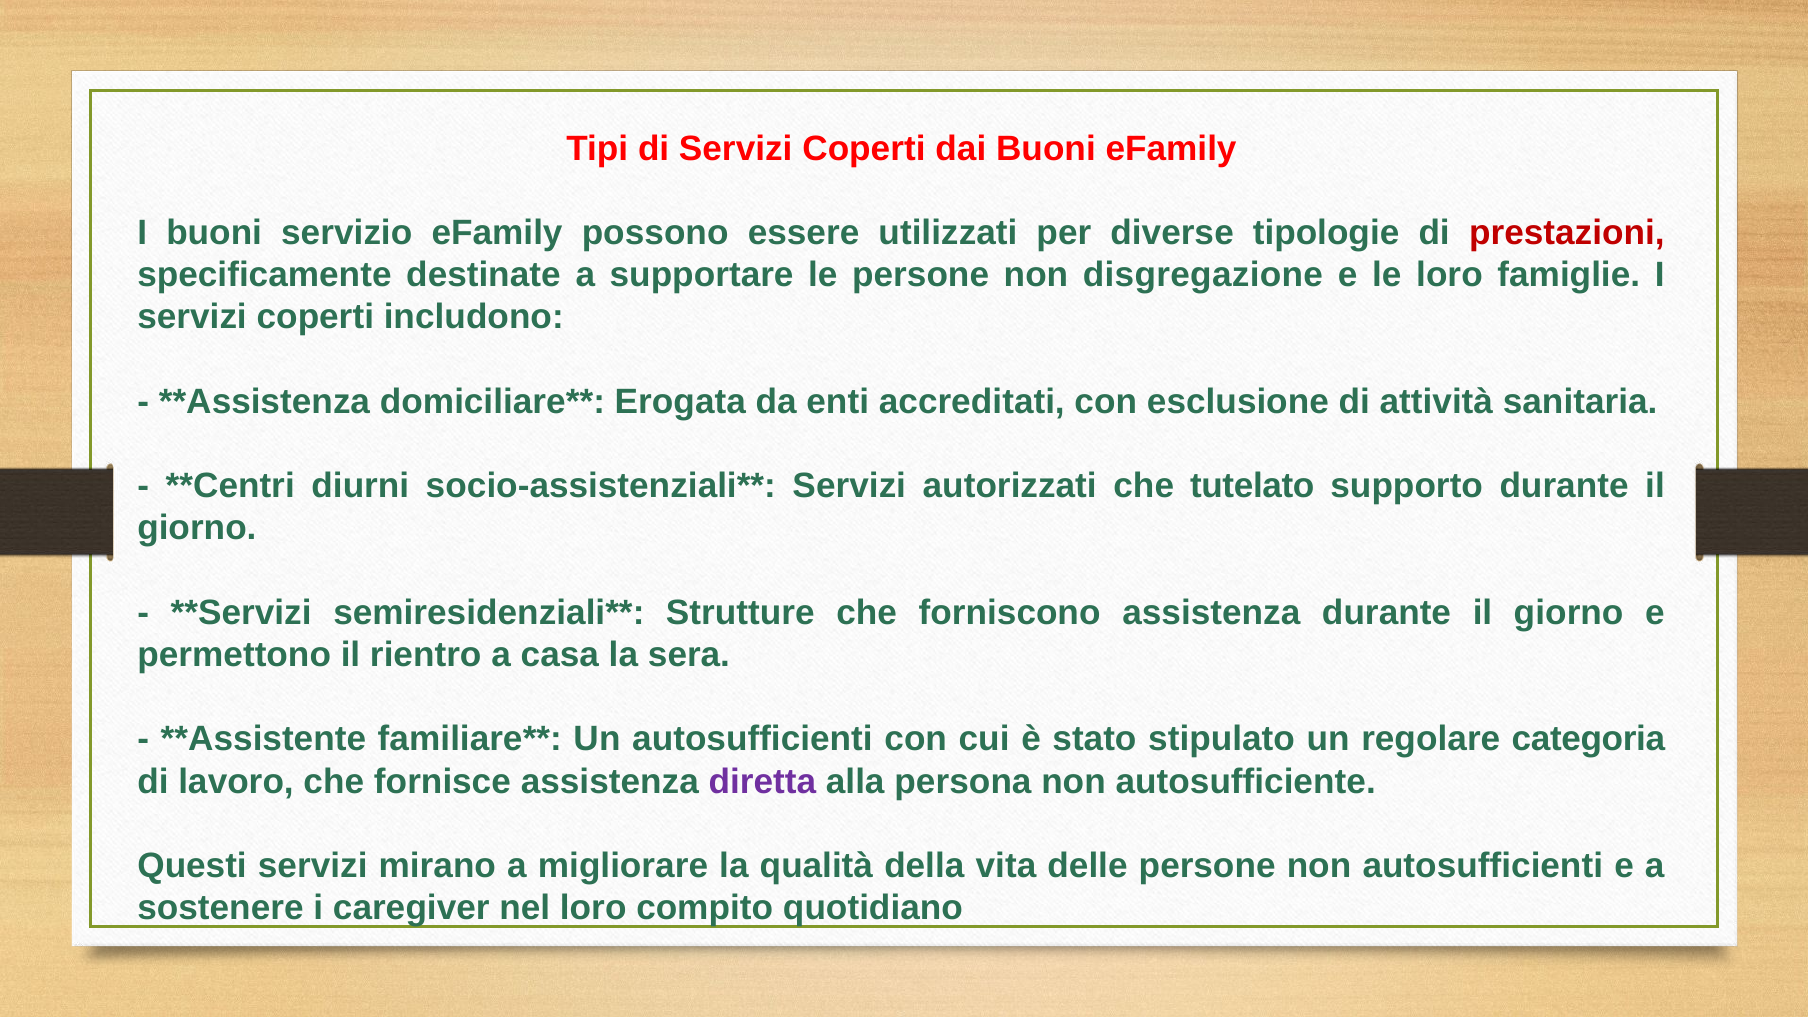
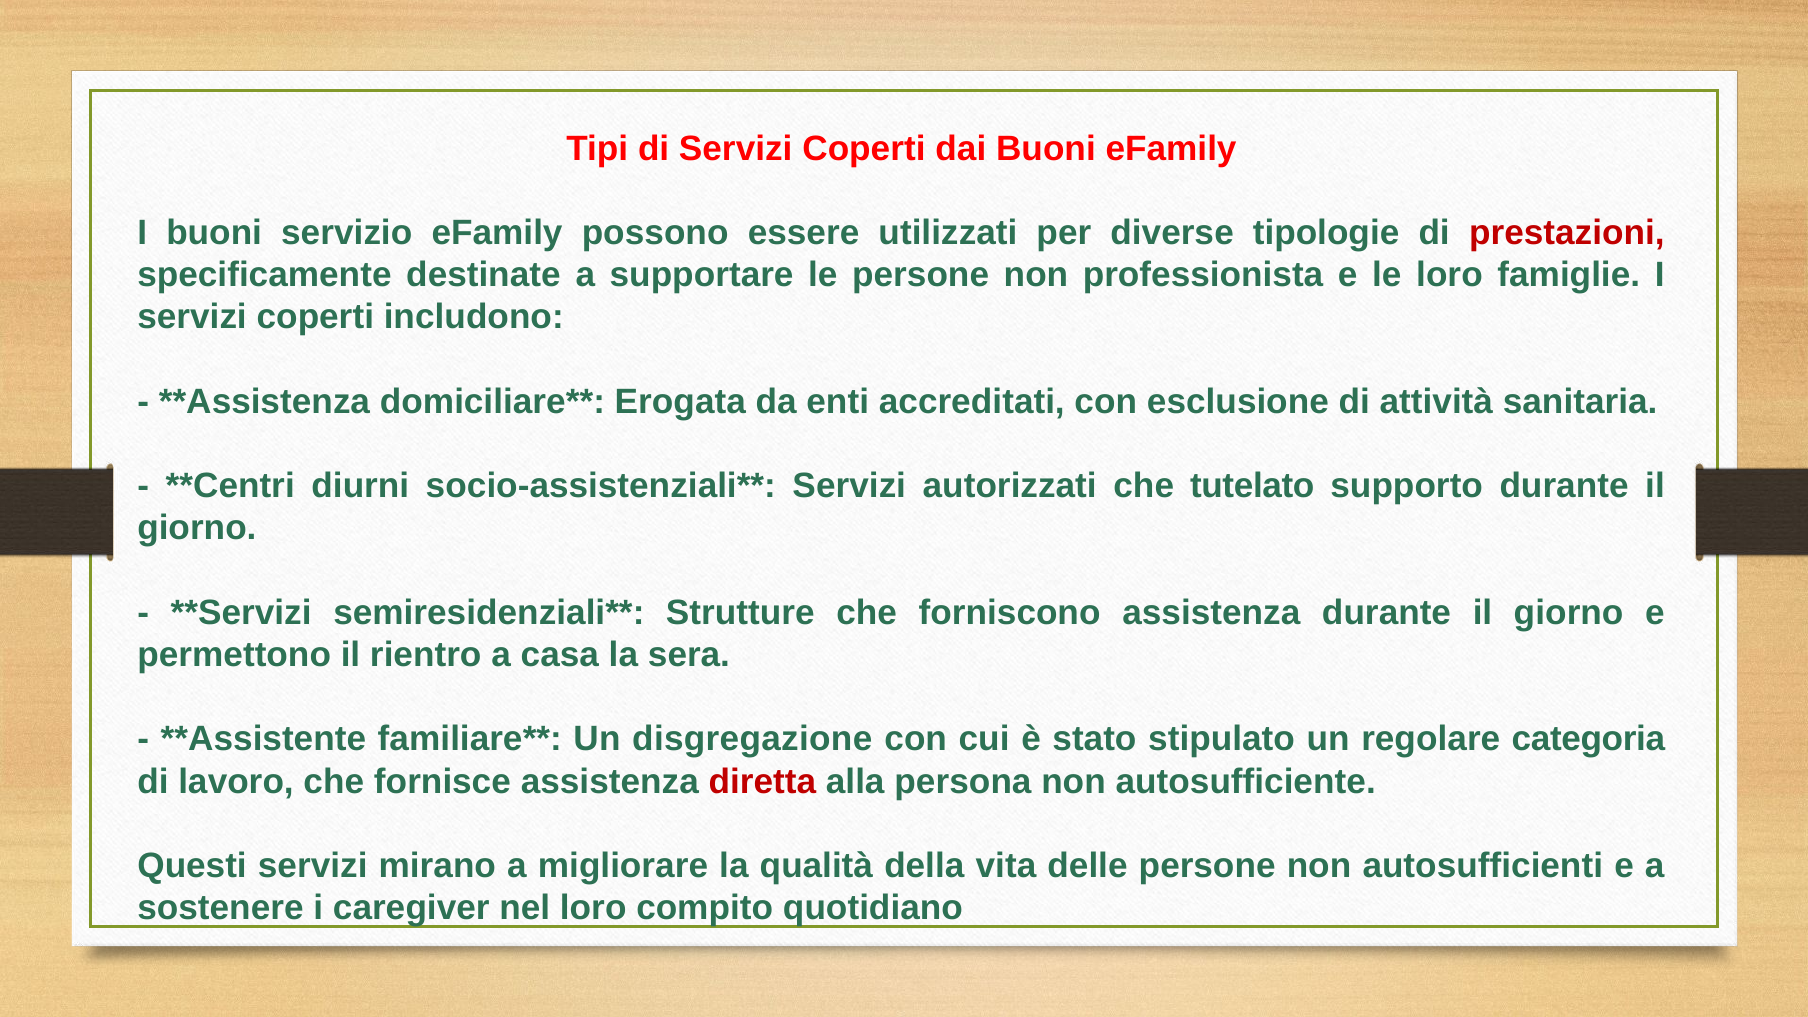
disgregazione: disgregazione -> professionista
Un autosufficienti: autosufficienti -> disgregazione
diretta colour: purple -> red
